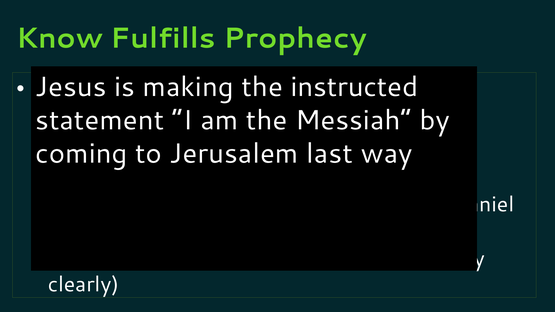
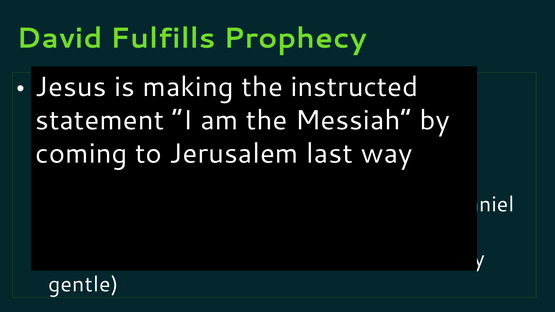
Know at (60, 38): Know -> David
clearly: clearly -> gentle
